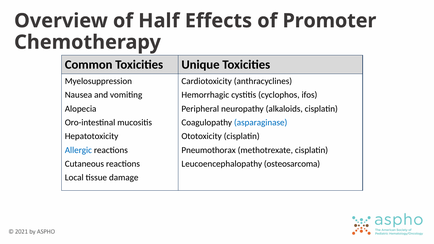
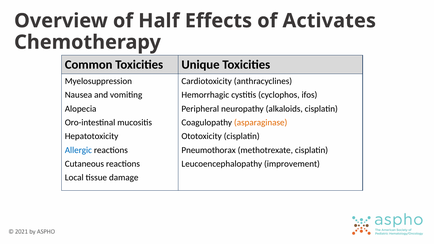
Promoter: Promoter -> Activates
asparaginase colour: blue -> orange
osteosarcoma: osteosarcoma -> improvement
